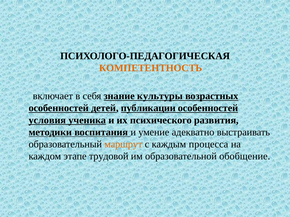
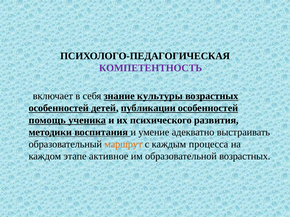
КОМПЕТЕНТНОСТЬ colour: orange -> purple
условия: условия -> помощь
трудовой: трудовой -> активное
образовательной обобщение: обобщение -> возрастных
